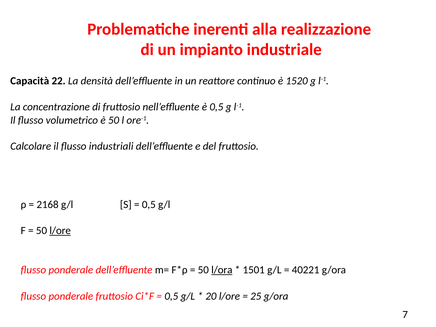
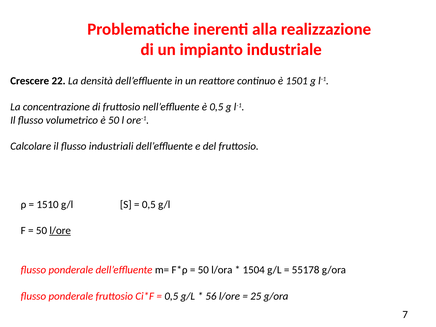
Capacità: Capacità -> Crescere
1520: 1520 -> 1501
2168: 2168 -> 1510
l/ora underline: present -> none
1501: 1501 -> 1504
40221: 40221 -> 55178
20: 20 -> 56
